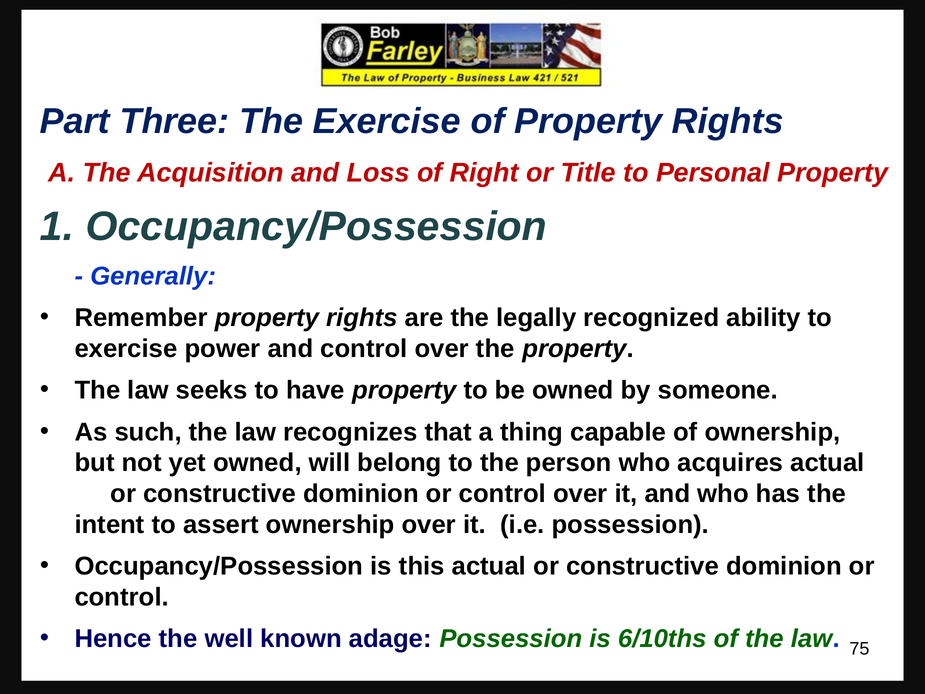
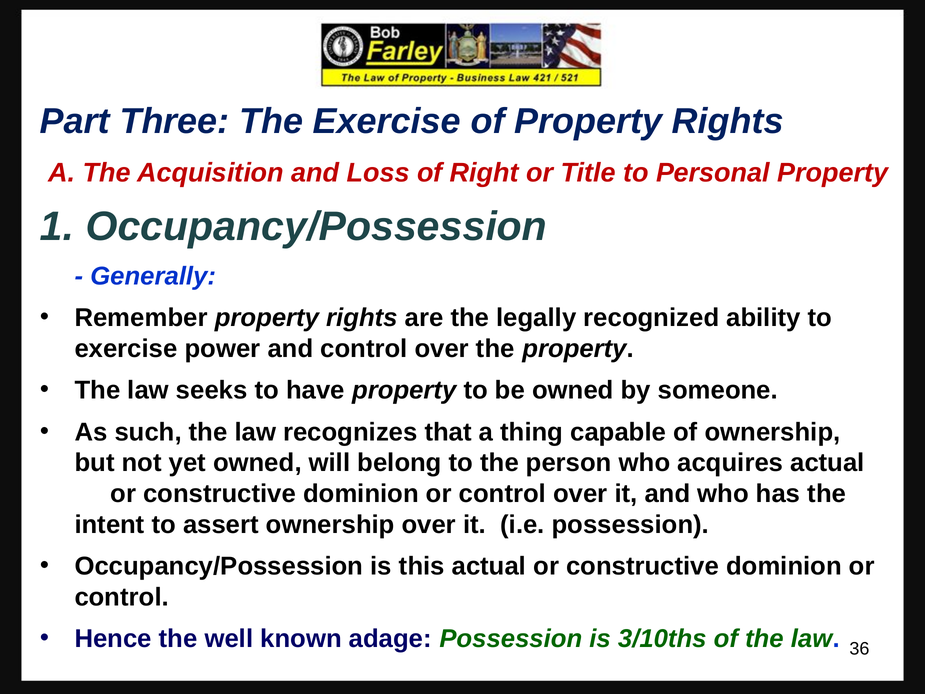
6/10ths: 6/10ths -> 3/10ths
75: 75 -> 36
